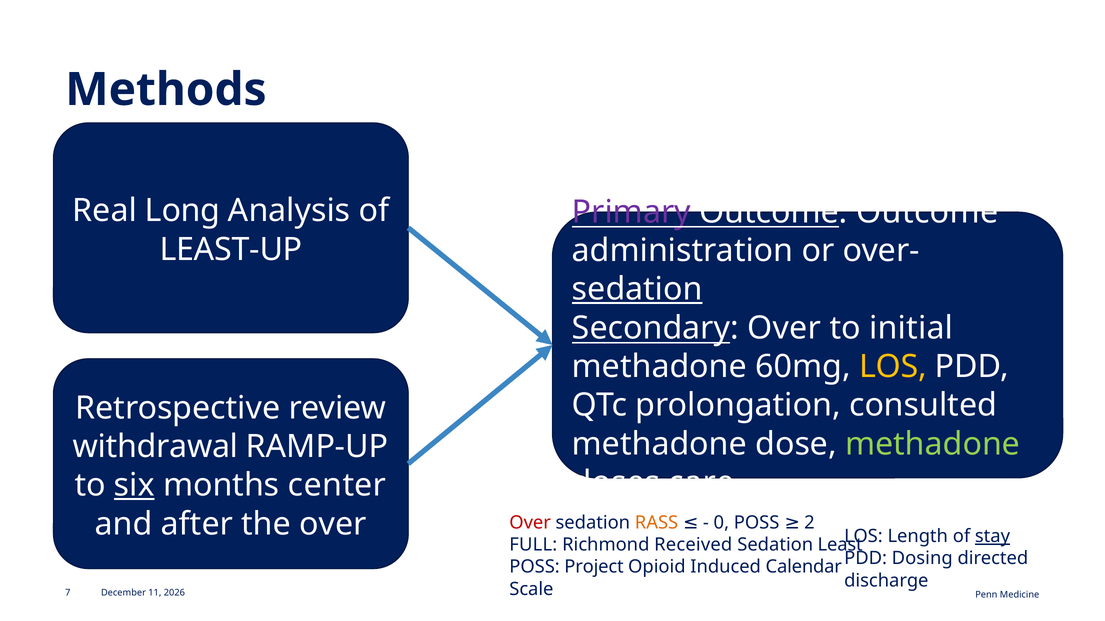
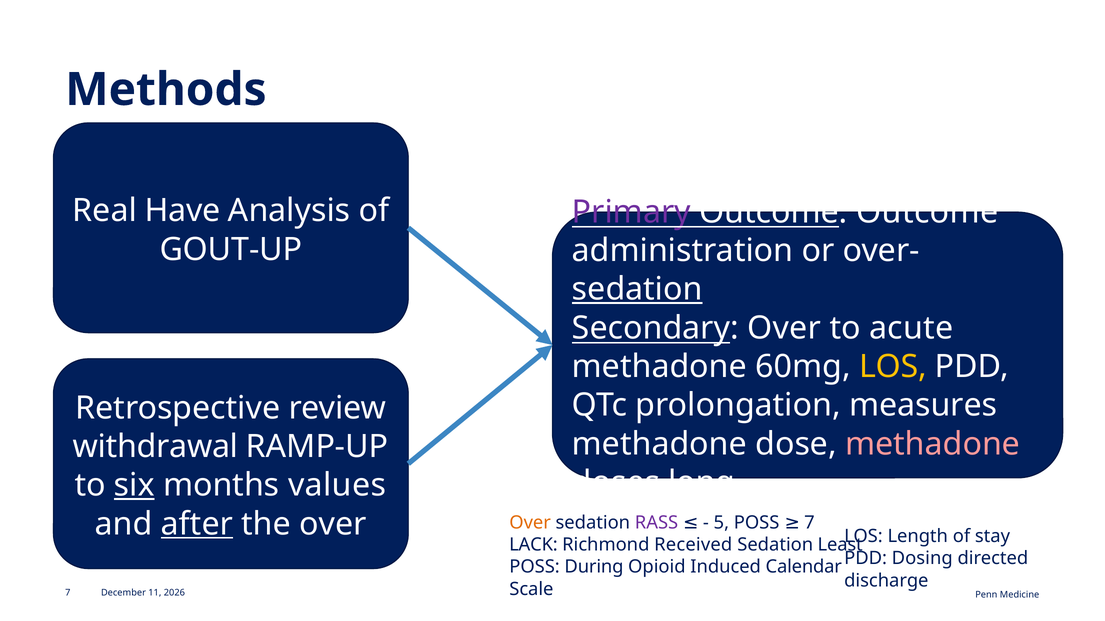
Long: Long -> Have
LEAST-UP: LEAST-UP -> GOUT-UP
initial: initial -> acute
consulted: consulted -> measures
methadone at (933, 444) colour: light green -> pink
care: care -> long
center: center -> values
after underline: none -> present
stay underline: present -> none
Over at (530, 523) colour: red -> orange
RASS colour: orange -> purple
0: 0 -> 5
POSS 2: 2 -> 7
FULL: FULL -> LACK
Project: Project -> During
